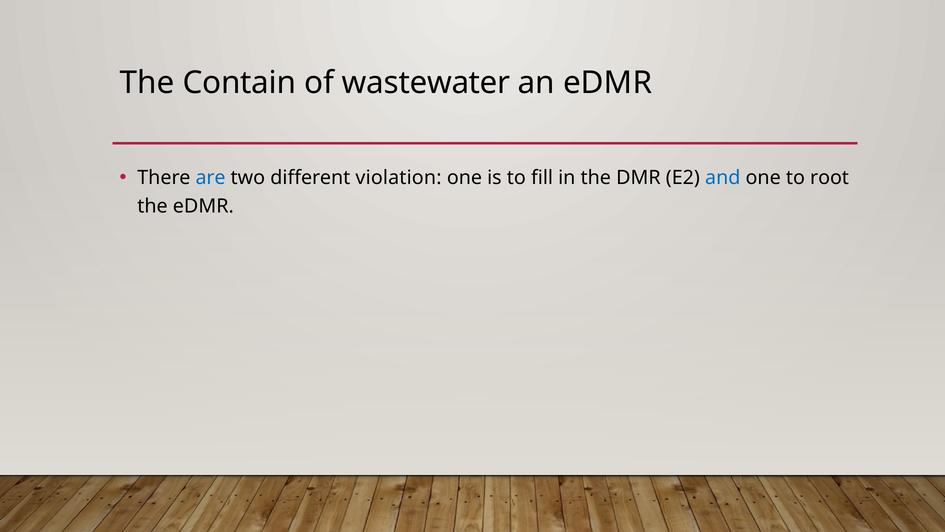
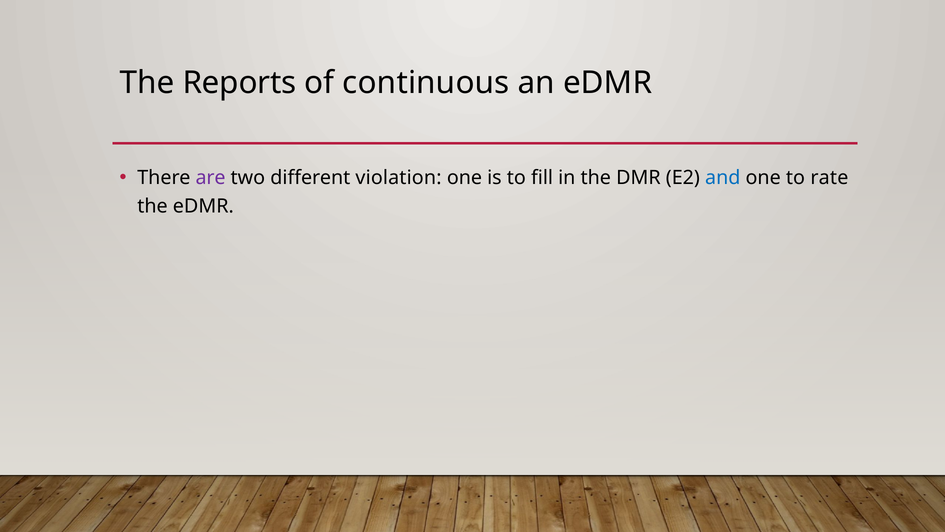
Contain: Contain -> Reports
wastewater: wastewater -> continuous
are colour: blue -> purple
root: root -> rate
